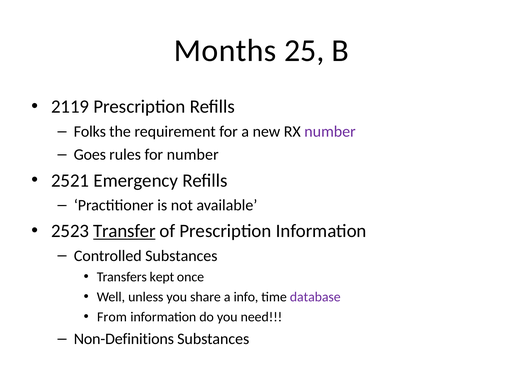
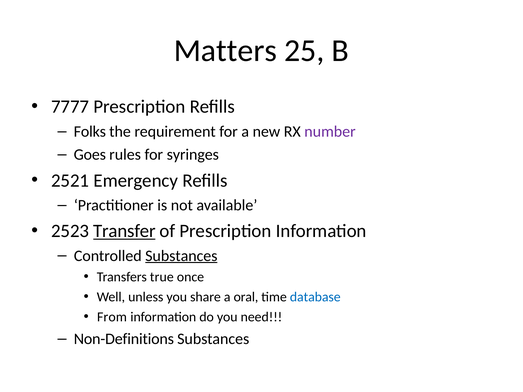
Months: Months -> Matters
2119: 2119 -> 7777
for number: number -> syringes
Substances at (181, 256) underline: none -> present
kept: kept -> true
info: info -> oral
database colour: purple -> blue
